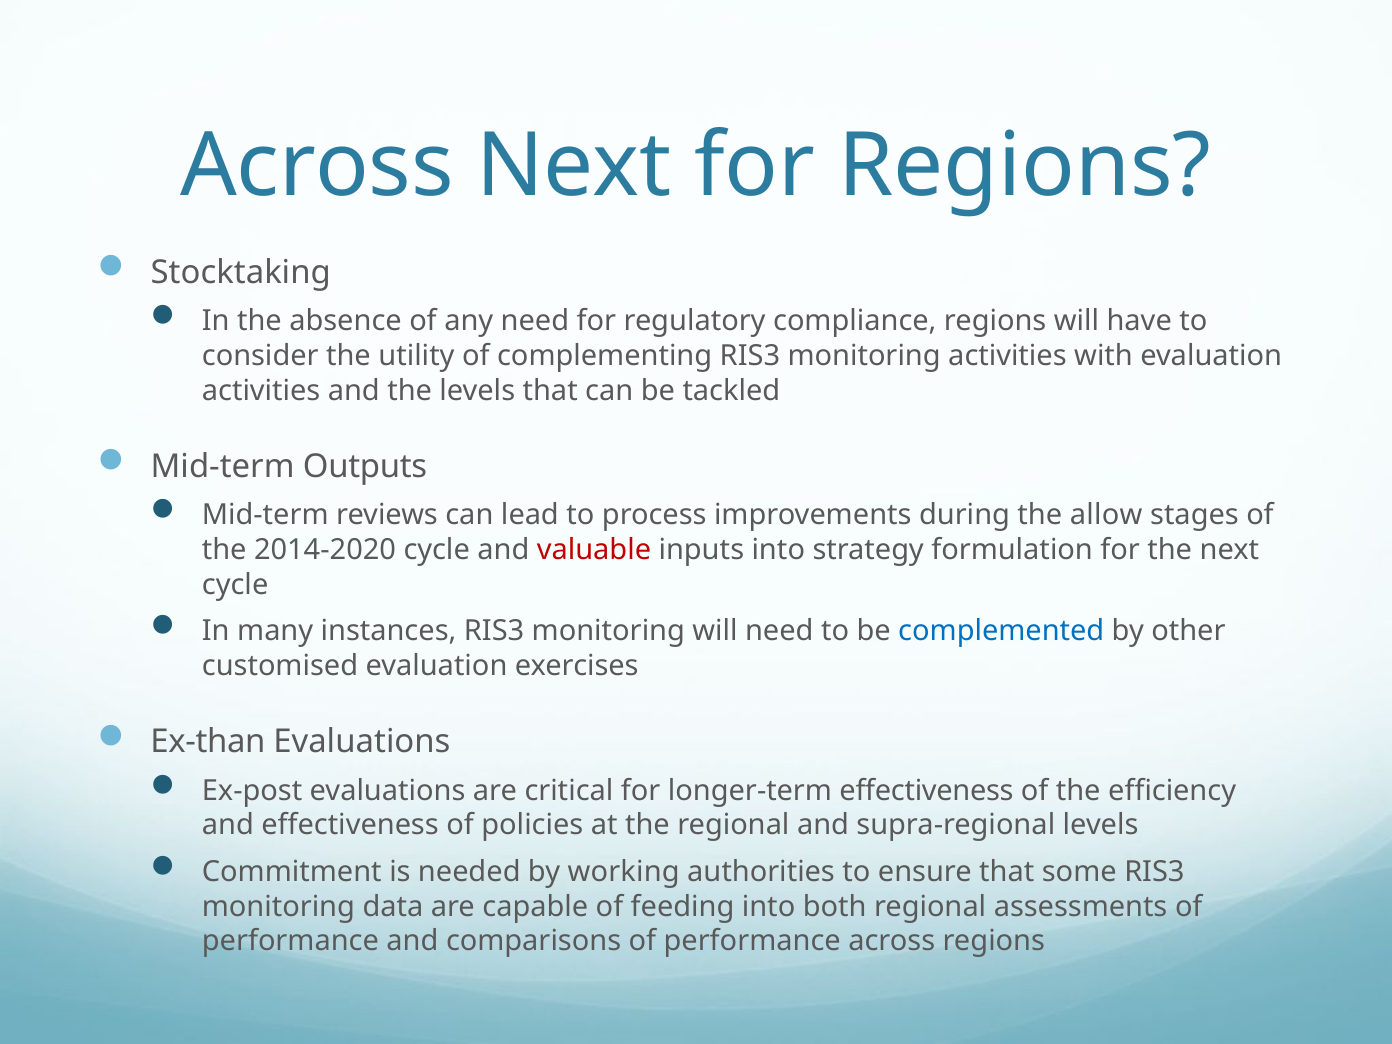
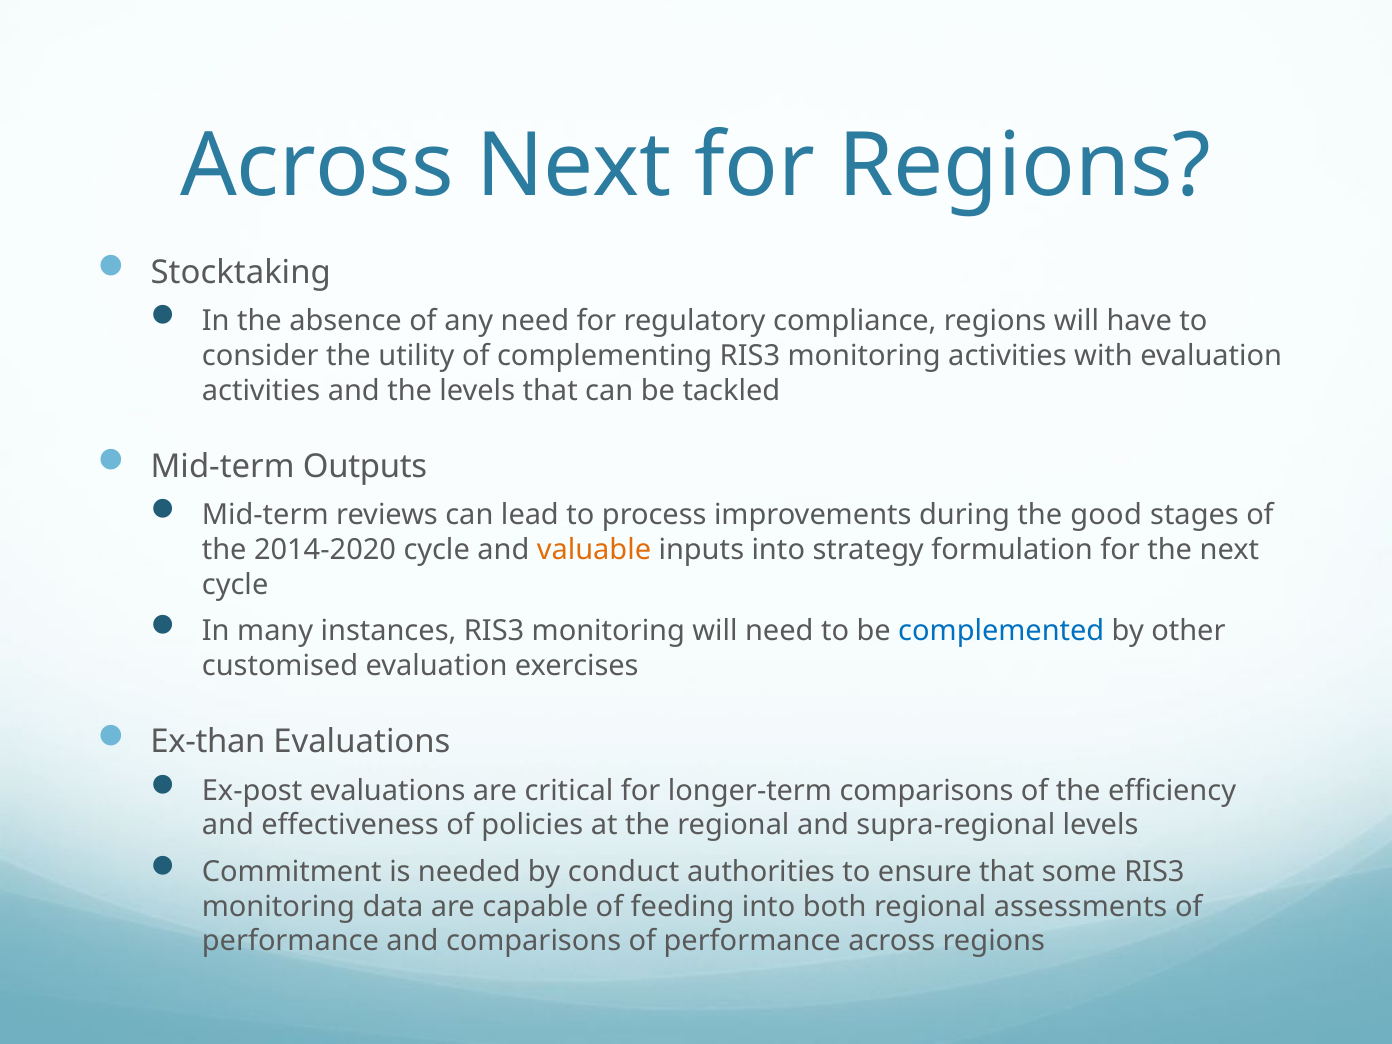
allow: allow -> good
valuable colour: red -> orange
longer-term effectiveness: effectiveness -> comparisons
working: working -> conduct
